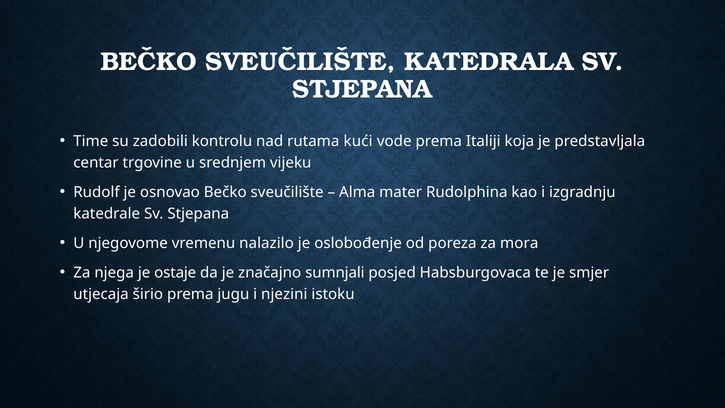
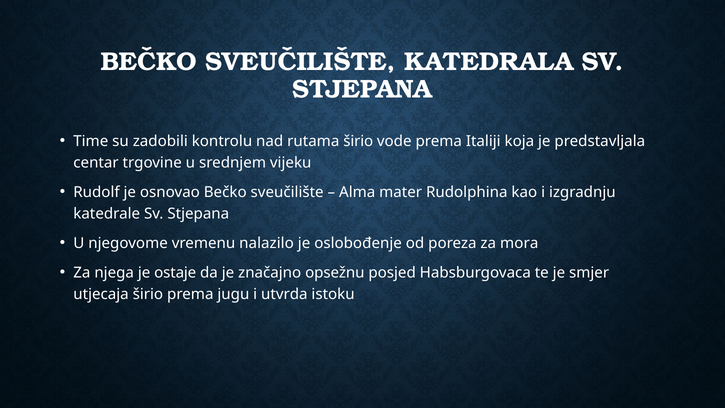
rutama kući: kući -> širio
sumnjali: sumnjali -> opsežnu
njezini: njezini -> utvrda
